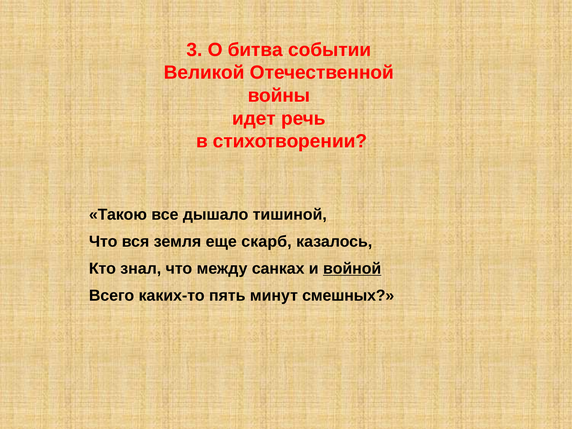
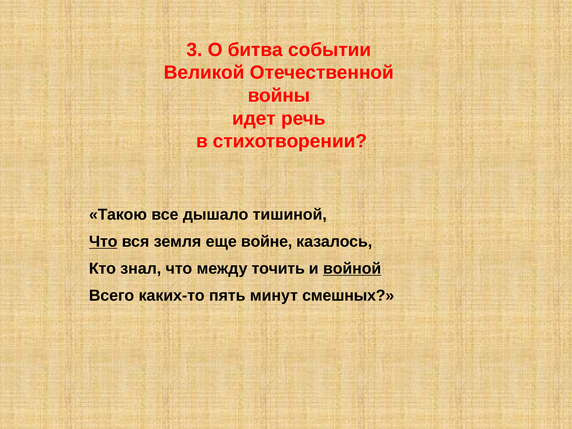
Что at (103, 241) underline: none -> present
скарб: скарб -> войне
санках: санках -> точить
